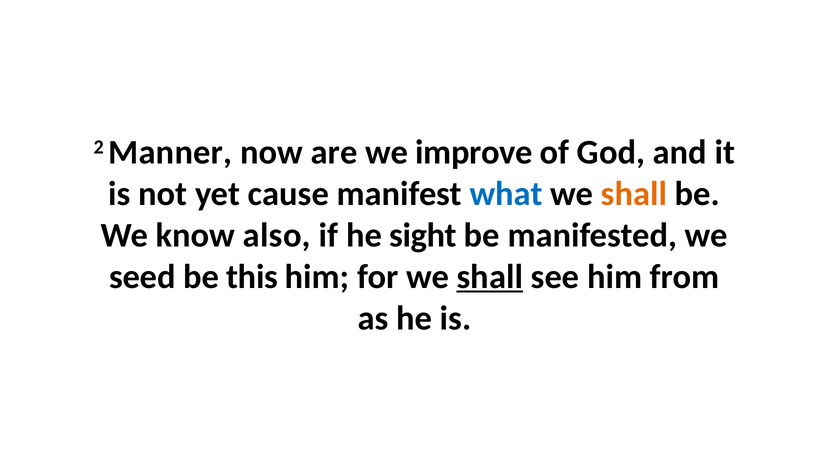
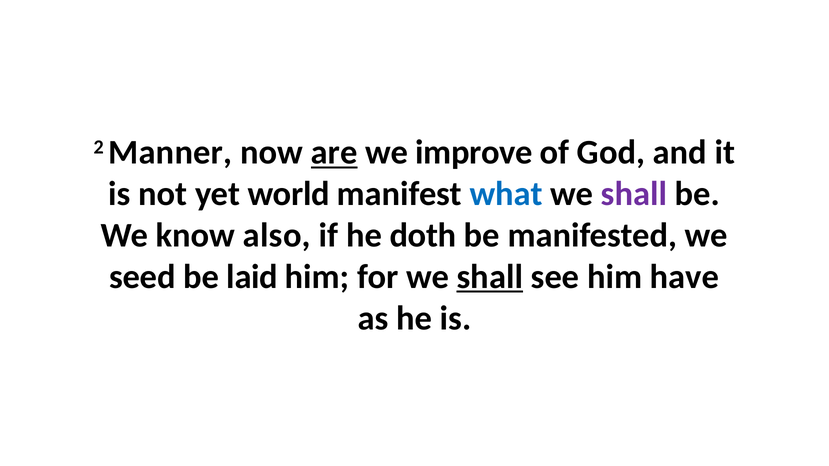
are underline: none -> present
cause: cause -> world
shall at (634, 194) colour: orange -> purple
sight: sight -> doth
this: this -> laid
from: from -> have
